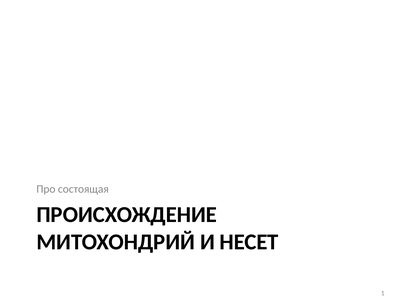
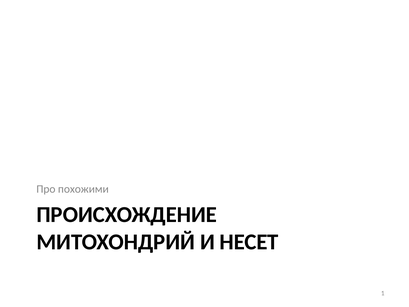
состоящая: состоящая -> похожими
